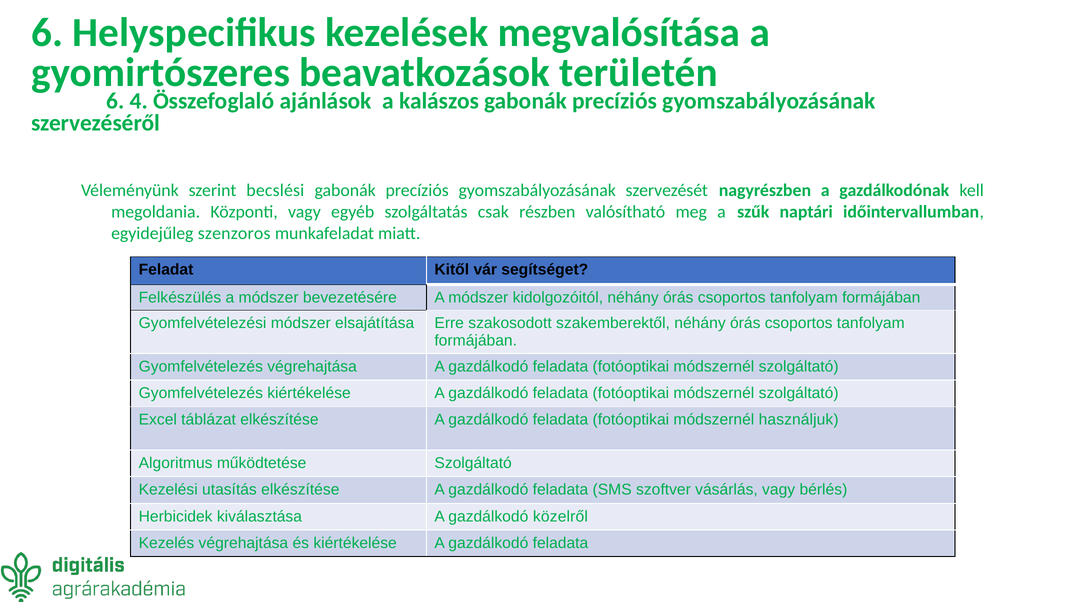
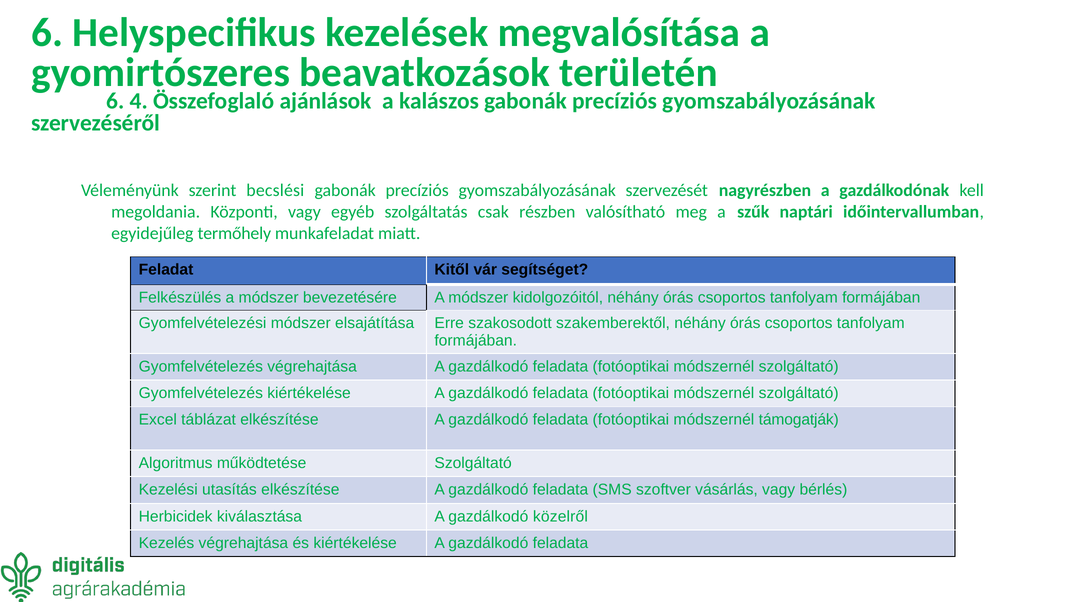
szenzoros: szenzoros -> termőhely
használjuk: használjuk -> támogatják
